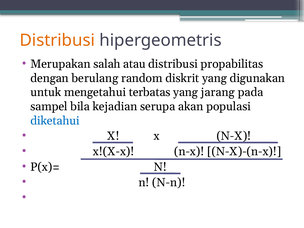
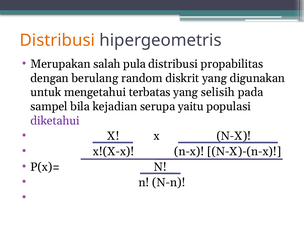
atau: atau -> pula
jarang: jarang -> selisih
akan: akan -> yaitu
diketahui colour: blue -> purple
